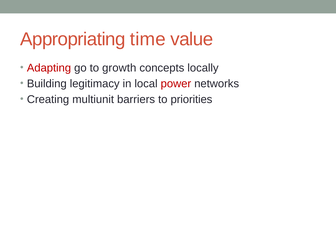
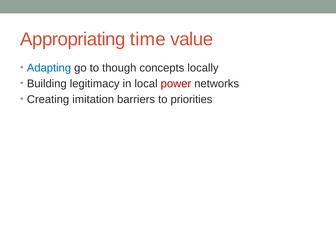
Adapting colour: red -> blue
growth: growth -> though
multiunit: multiunit -> imitation
